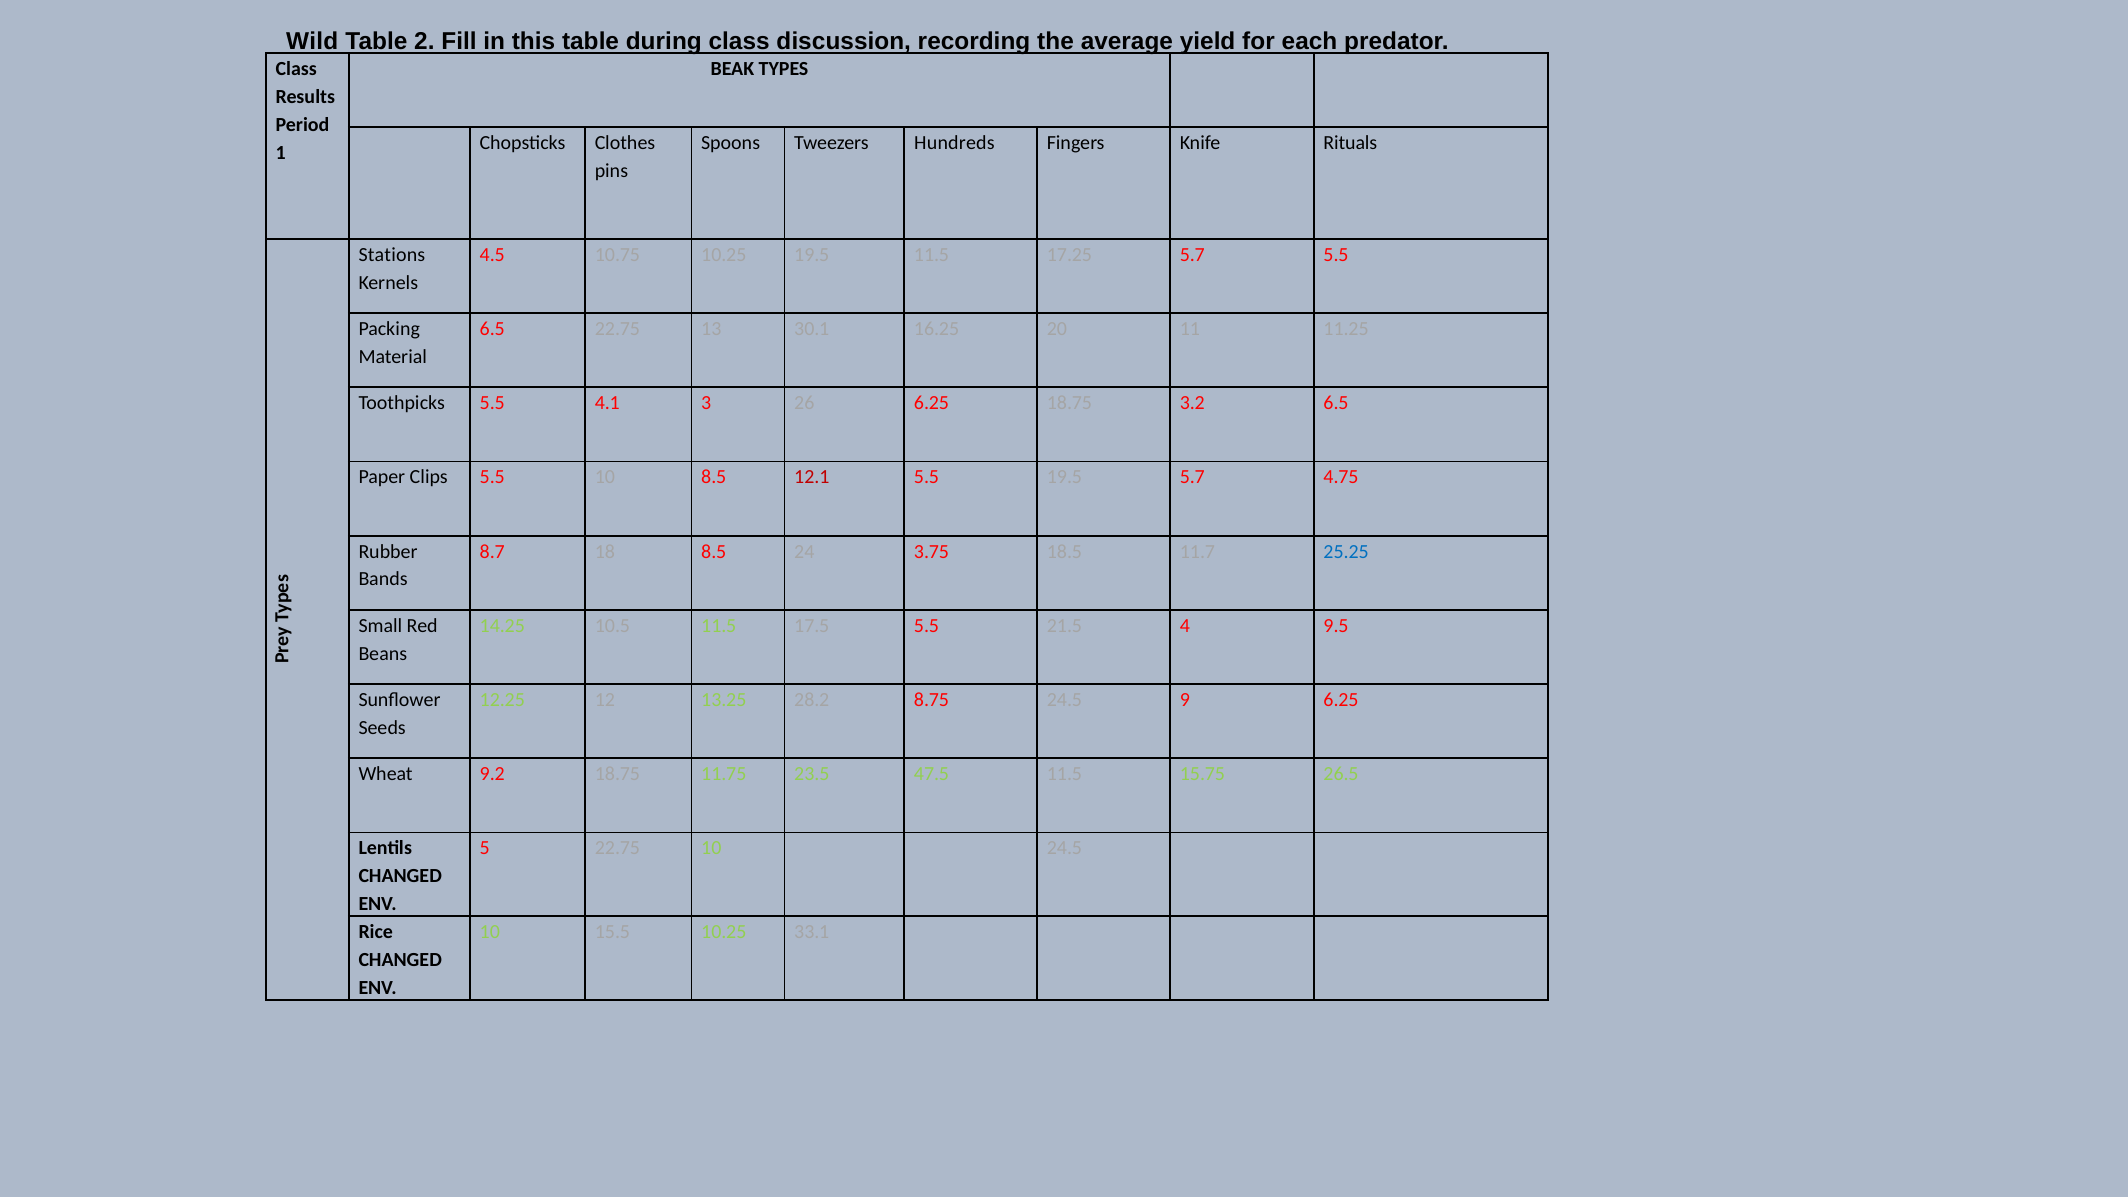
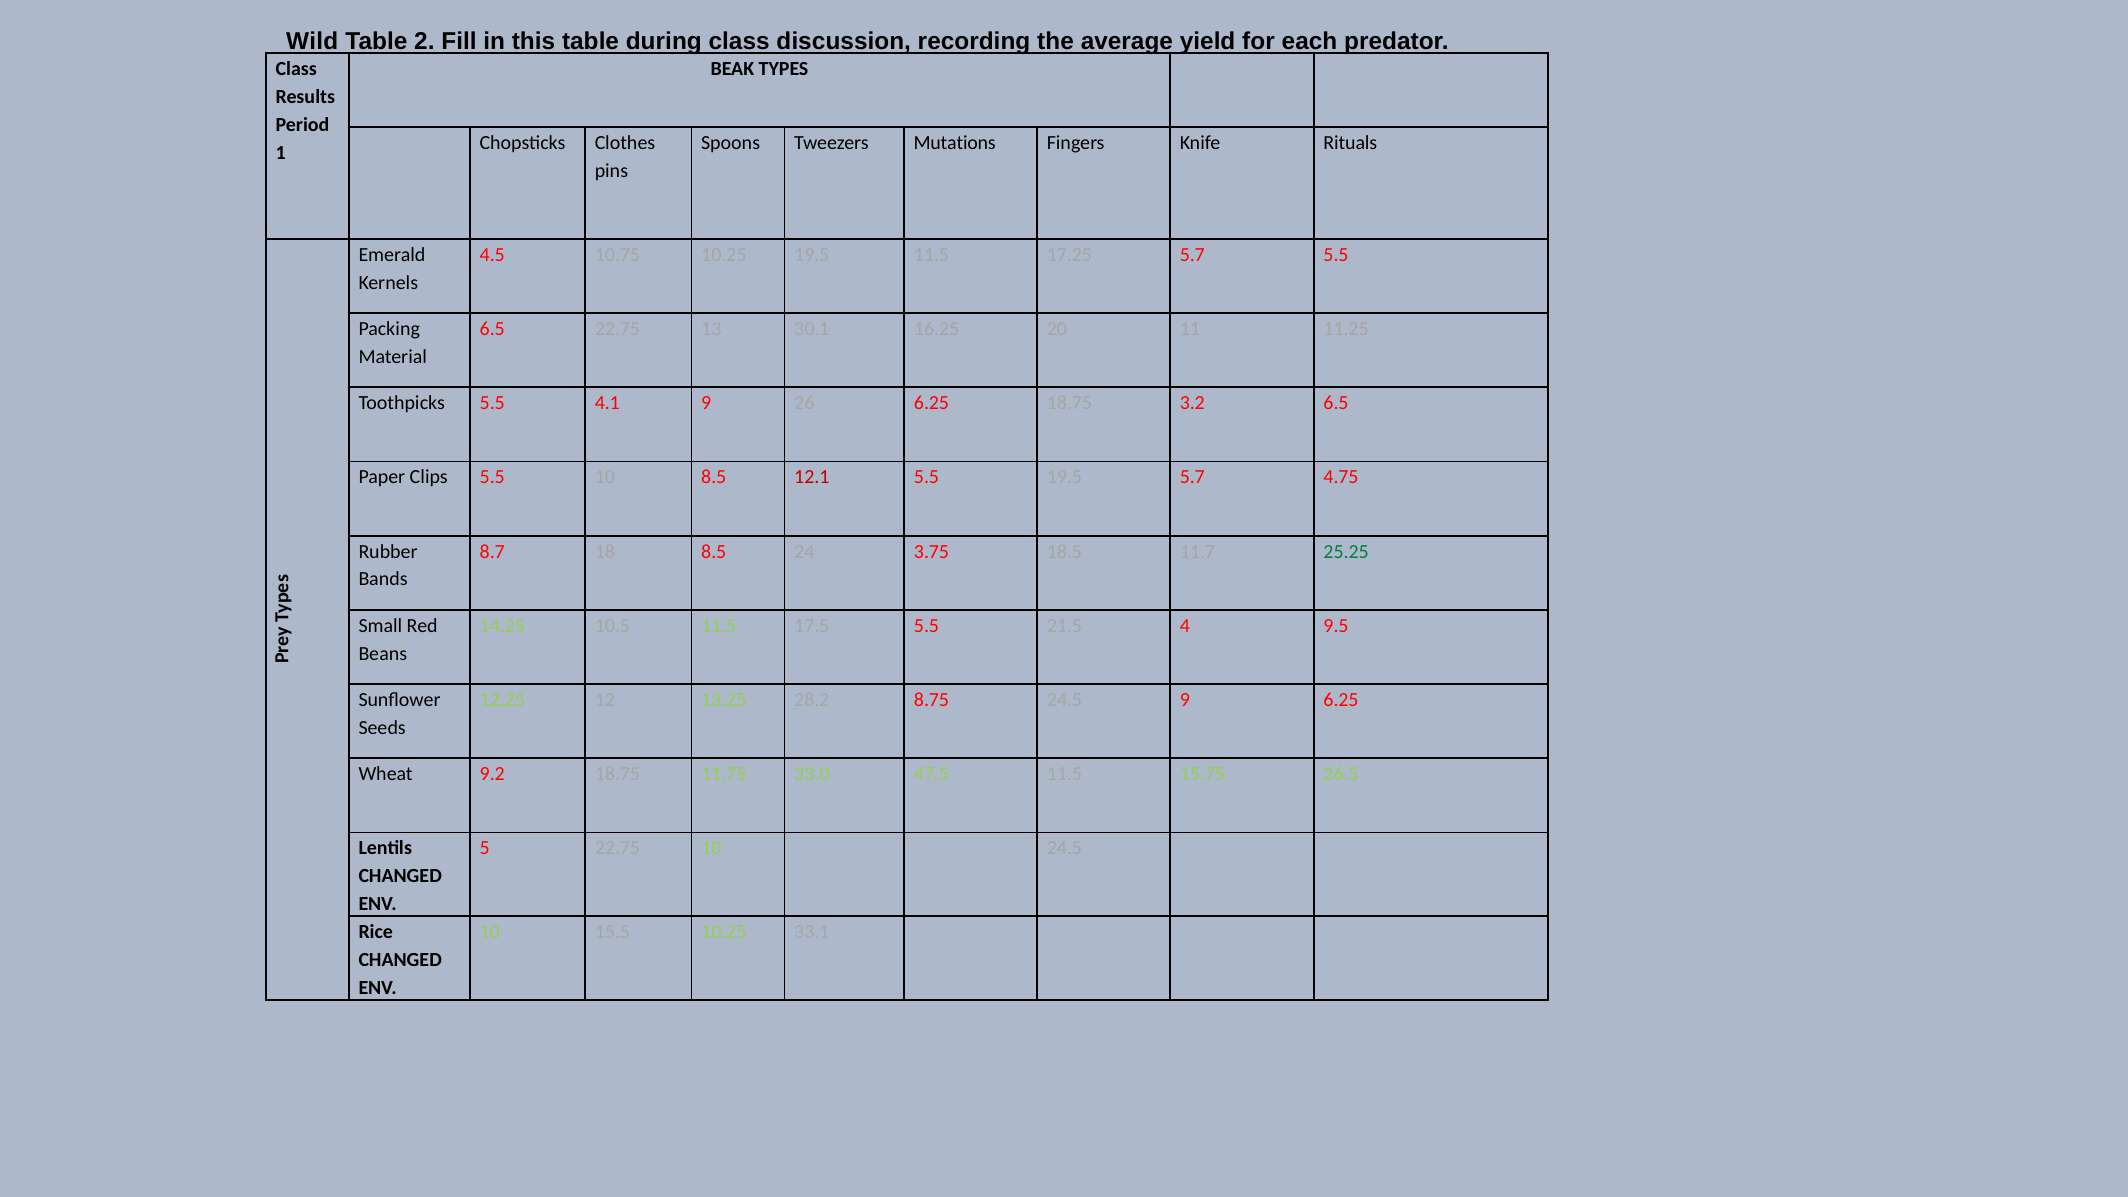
Hundreds: Hundreds -> Mutations
Stations: Stations -> Emerald
4.1 3: 3 -> 9
25.25 colour: blue -> green
23.5: 23.5 -> 33.0
